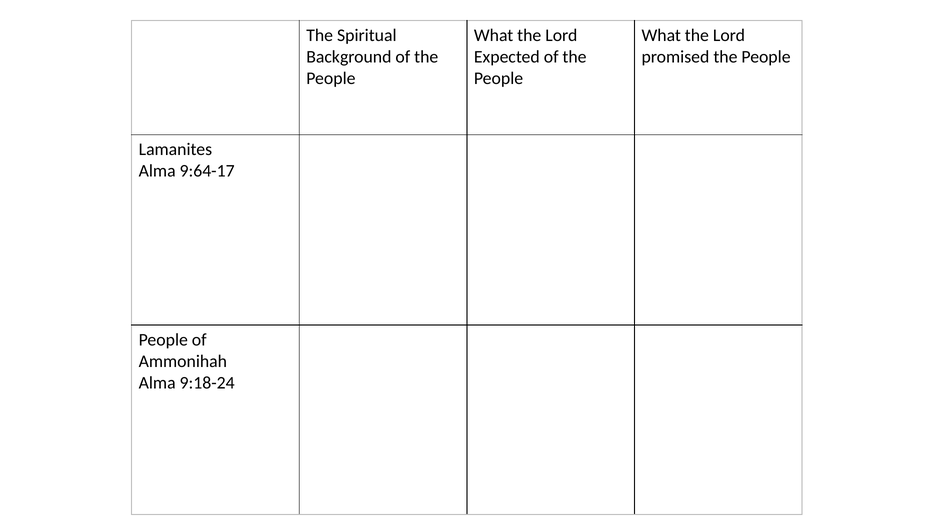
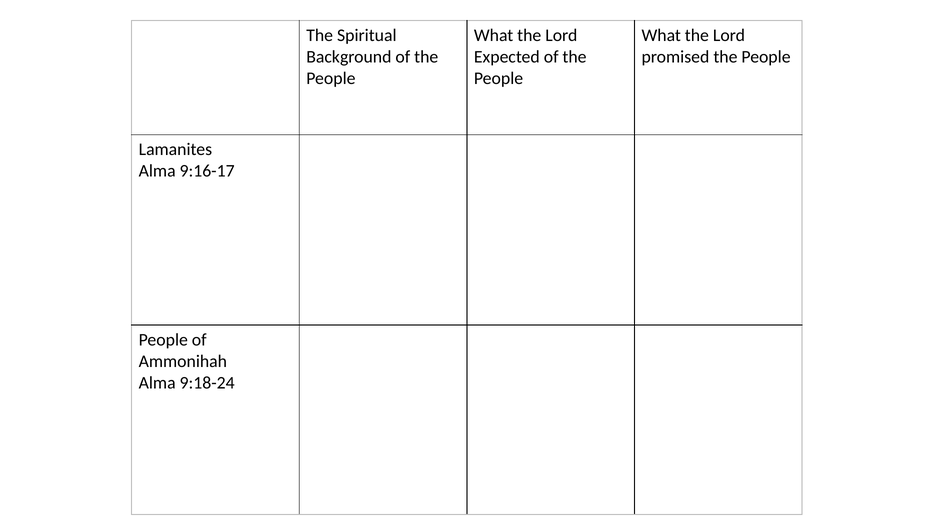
9:64-17: 9:64-17 -> 9:16-17
